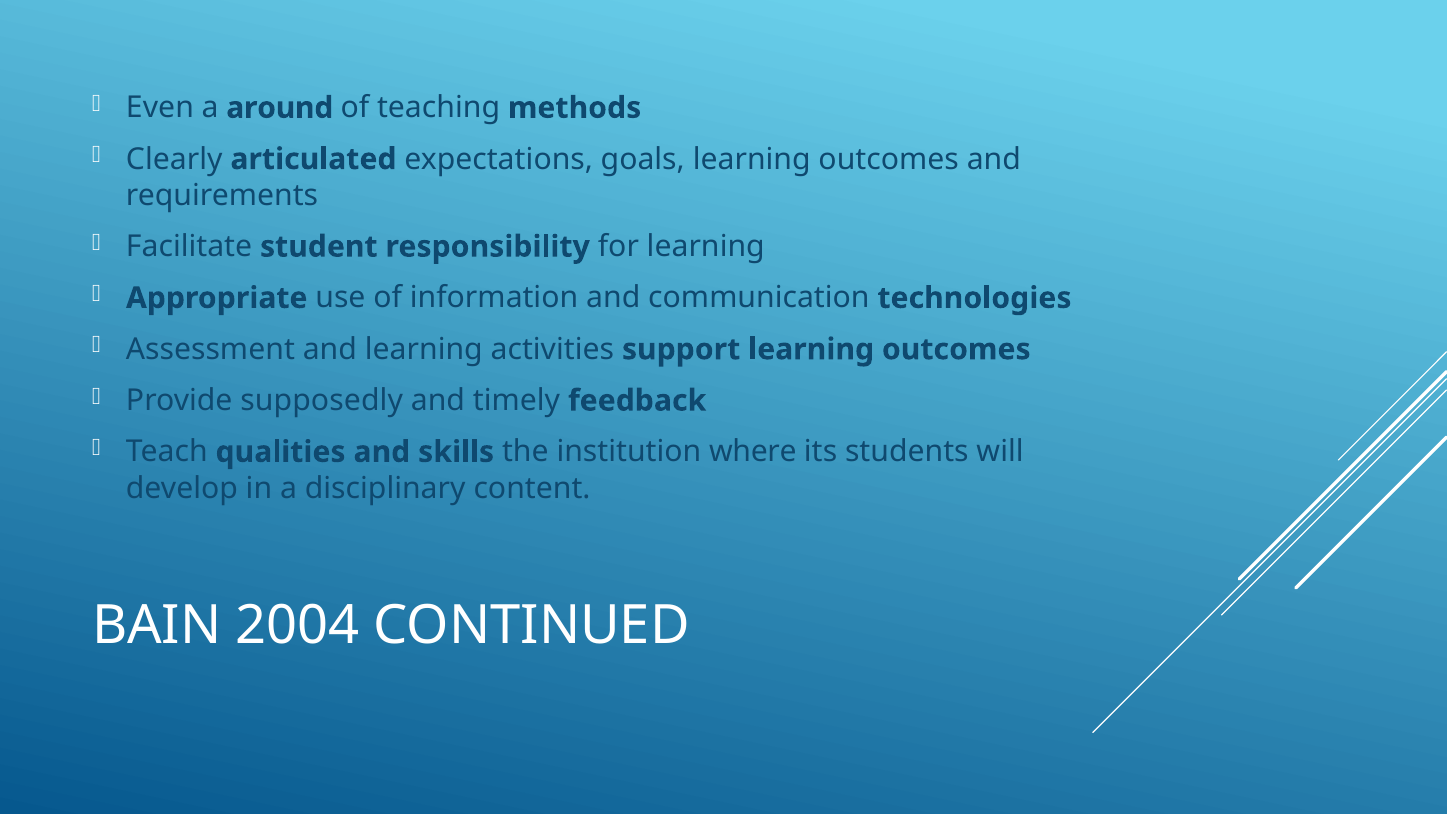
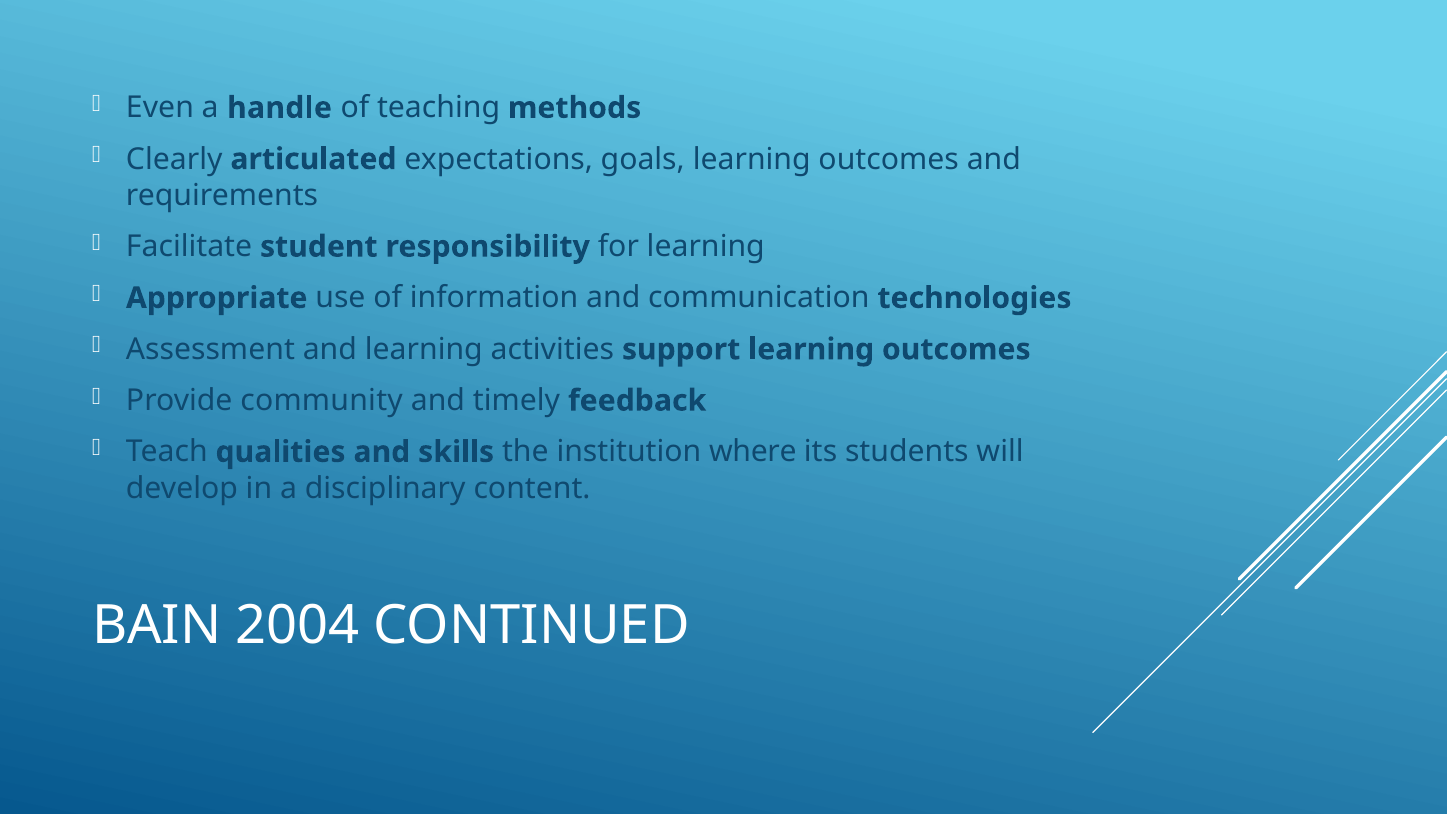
around: around -> handle
supposedly: supposedly -> community
